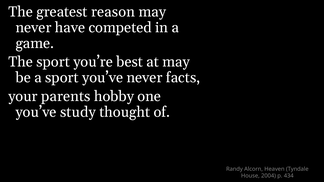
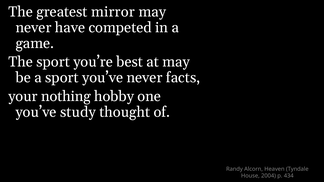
reason: reason -> mirror
parents: parents -> nothing
